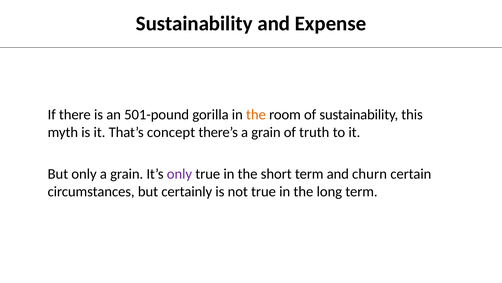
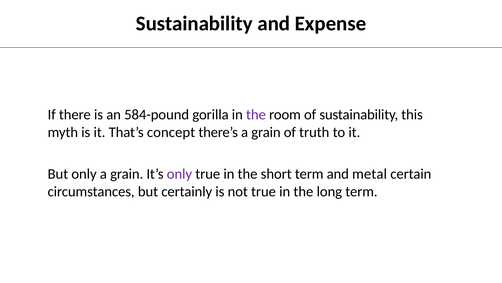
501-pound: 501-pound -> 584-pound
the at (256, 115) colour: orange -> purple
churn: churn -> metal
